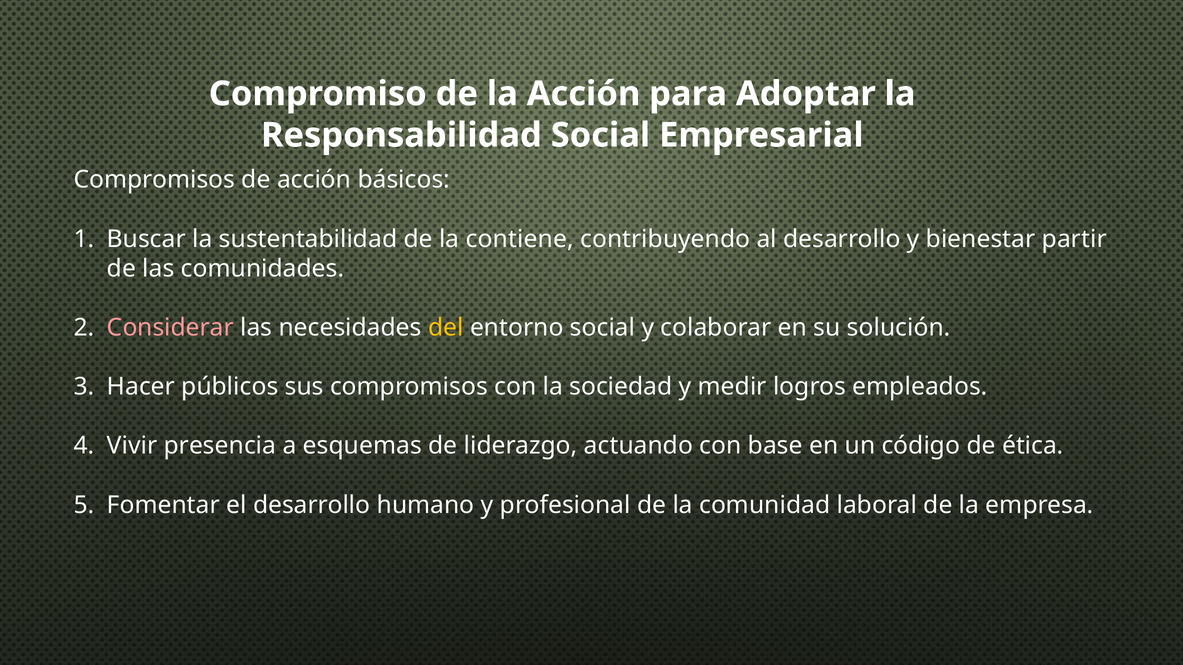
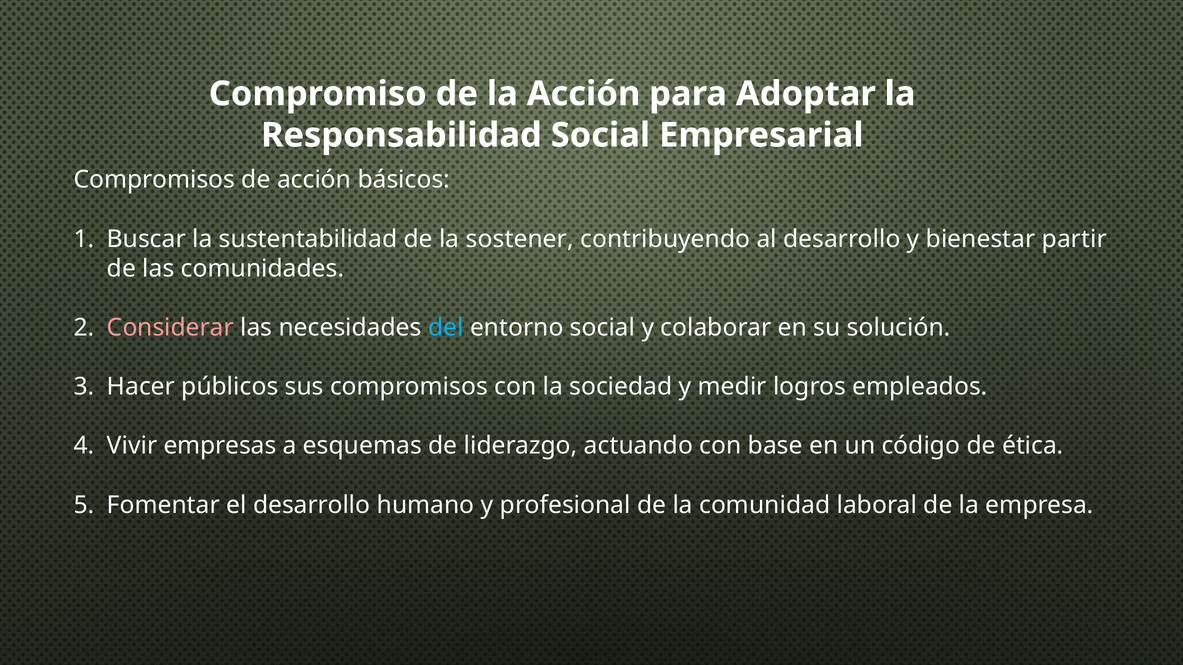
contiene: contiene -> sostener
del colour: yellow -> light blue
presencia: presencia -> empresas
